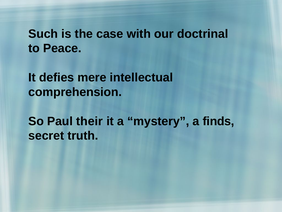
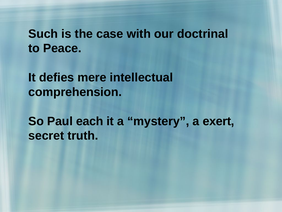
their: their -> each
finds: finds -> exert
